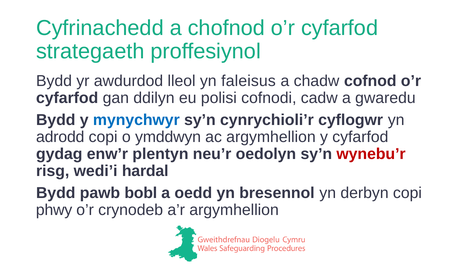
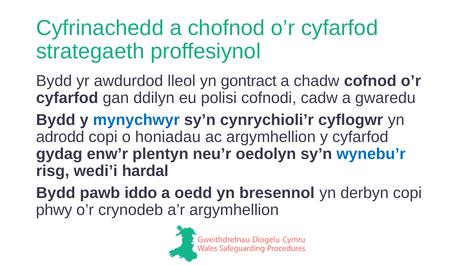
faleisus: faleisus -> gontract
ymddwyn: ymddwyn -> honiadau
wynebu’r colour: red -> blue
bobl: bobl -> iddo
